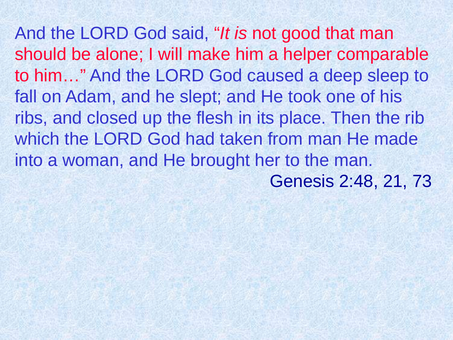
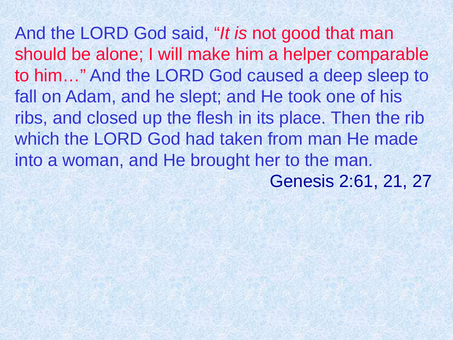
2:48: 2:48 -> 2:61
73: 73 -> 27
